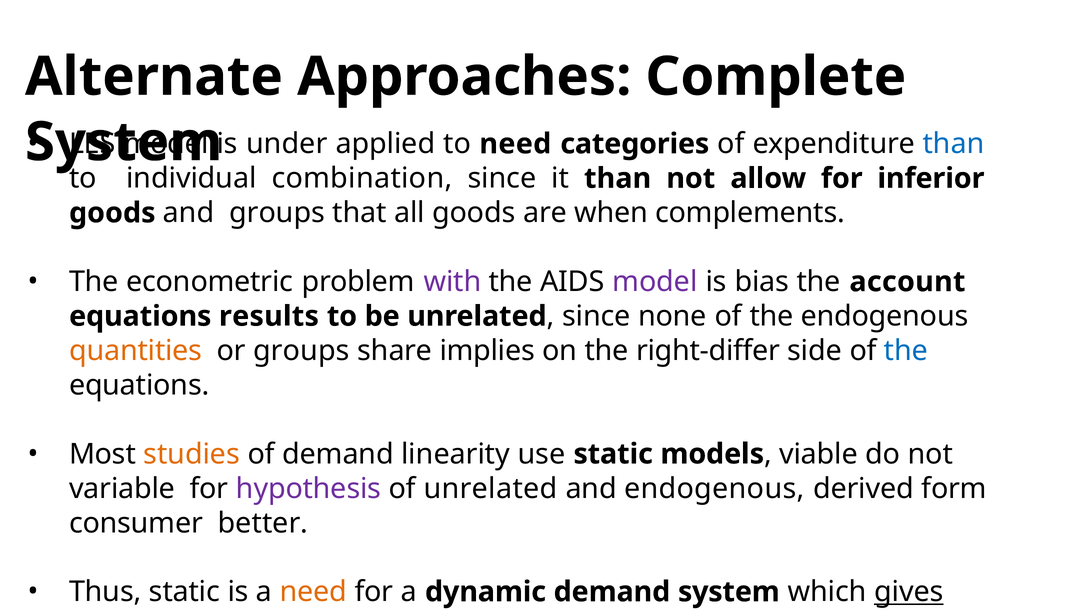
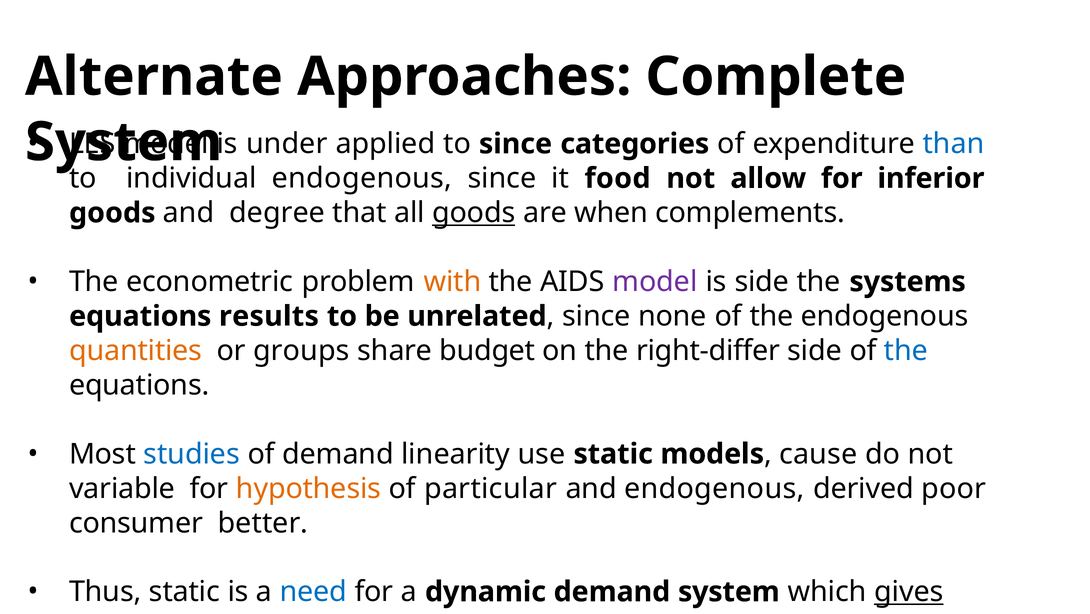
to need: need -> since
combination at (362, 178): combination -> endogenous
it than: than -> food
and groups: groups -> degree
goods at (474, 213) underline: none -> present
with colour: purple -> orange
is bias: bias -> side
account: account -> systems
implies: implies -> budget
studies colour: orange -> blue
viable at (818, 454): viable -> cause
hypothesis colour: purple -> orange
of unrelated: unrelated -> particular
form: form -> poor
need at (313, 592) colour: orange -> blue
